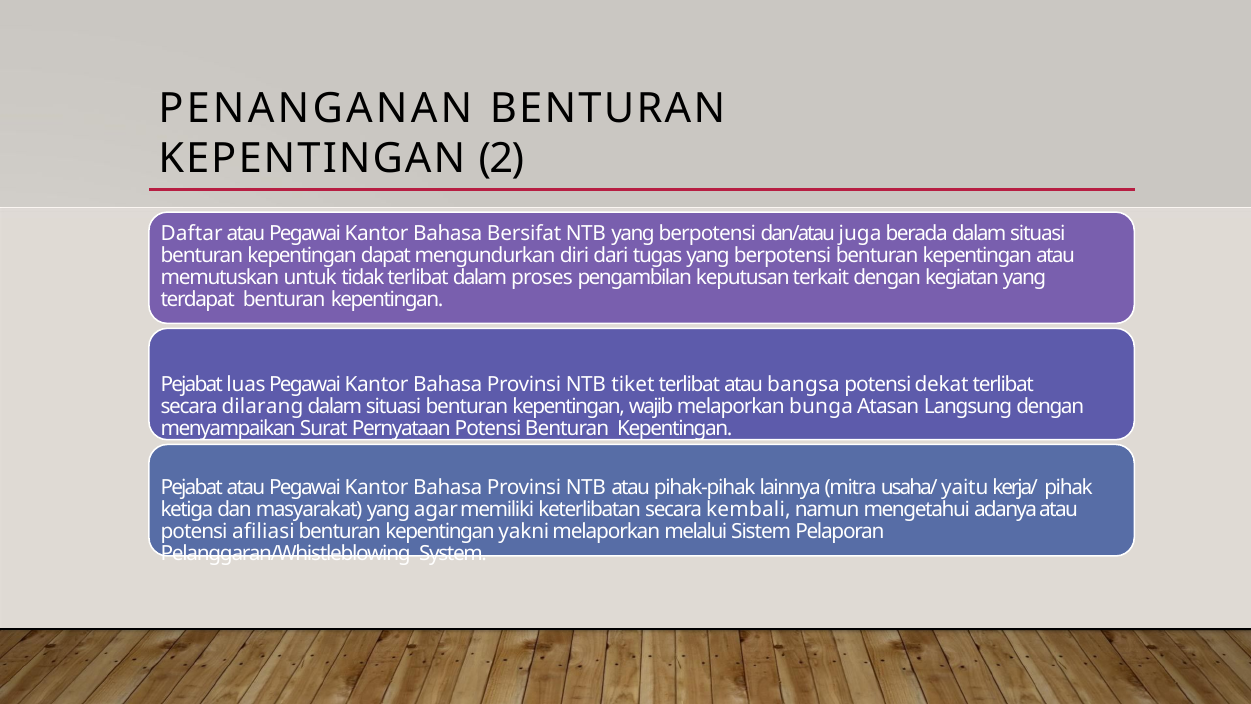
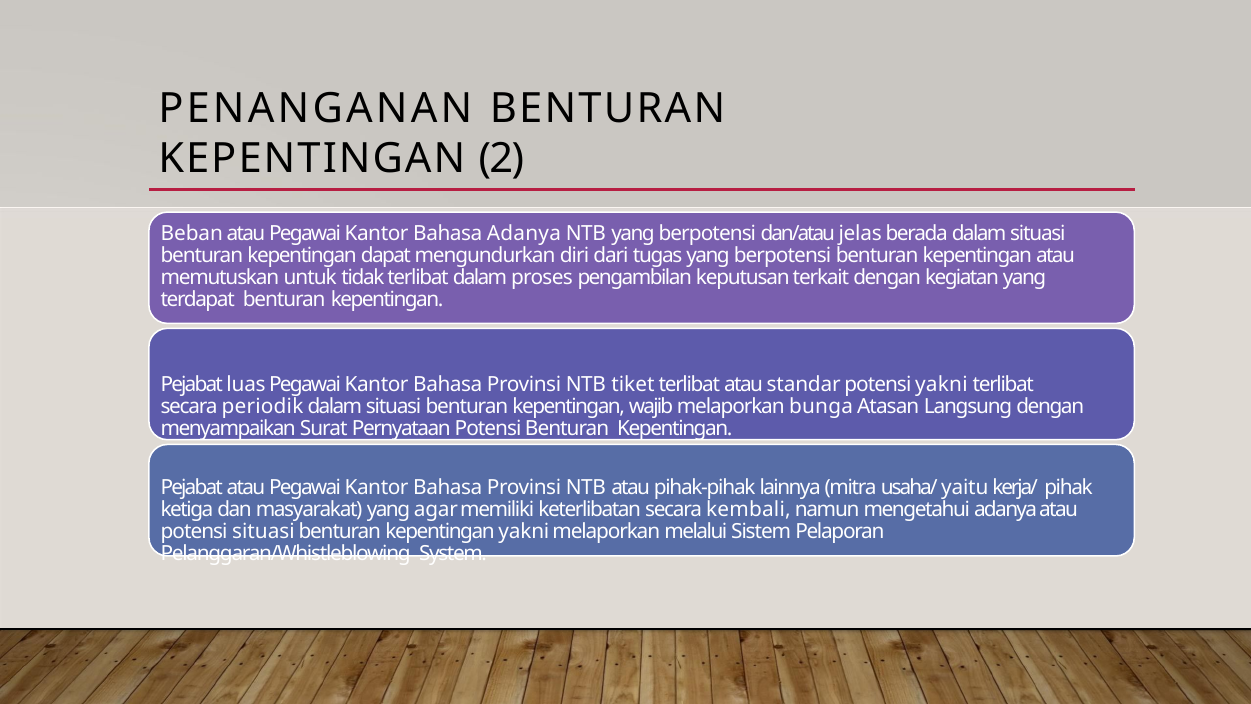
Daftar: Daftar -> Beban
Bahasa Bersifat: Bersifat -> Adanya
juga: juga -> jelas
bangsa: bangsa -> standar
potensi dekat: dekat -> yakni
dilarang: dilarang -> periodik
potensi afiliasi: afiliasi -> situasi
